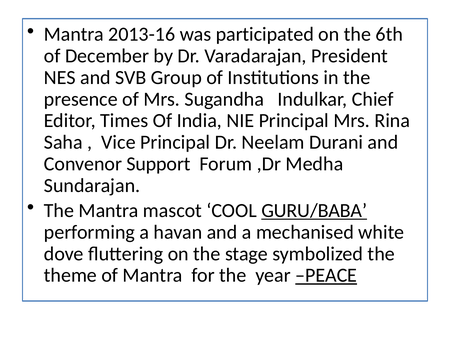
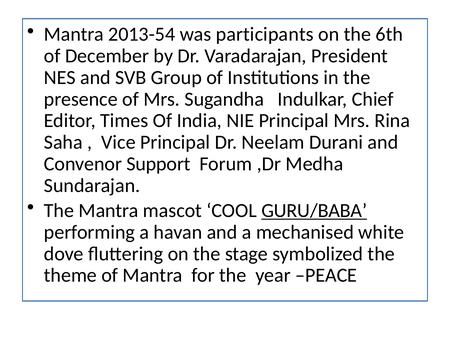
2013-16: 2013-16 -> 2013-54
participated: participated -> participants
PEACE underline: present -> none
